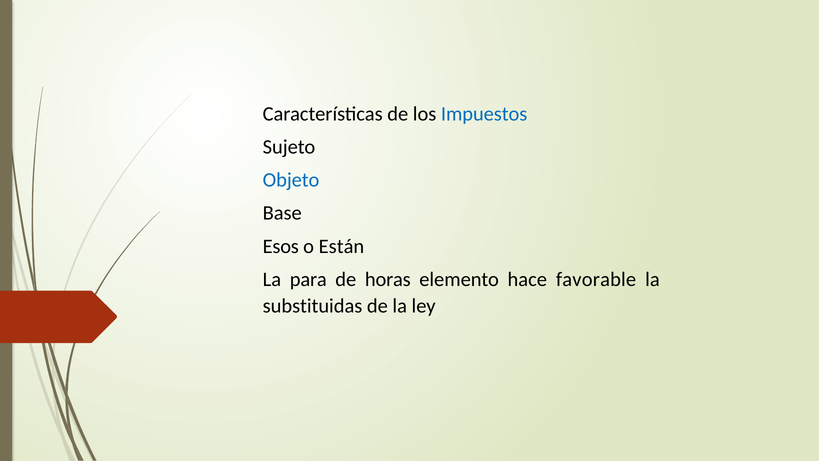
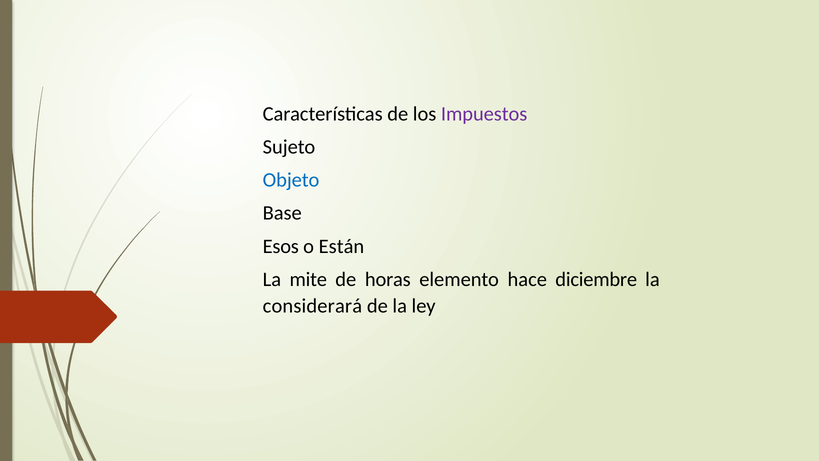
Impuestos colour: blue -> purple
para: para -> mite
favorable: favorable -> diciembre
substituidas: substituidas -> considerará
